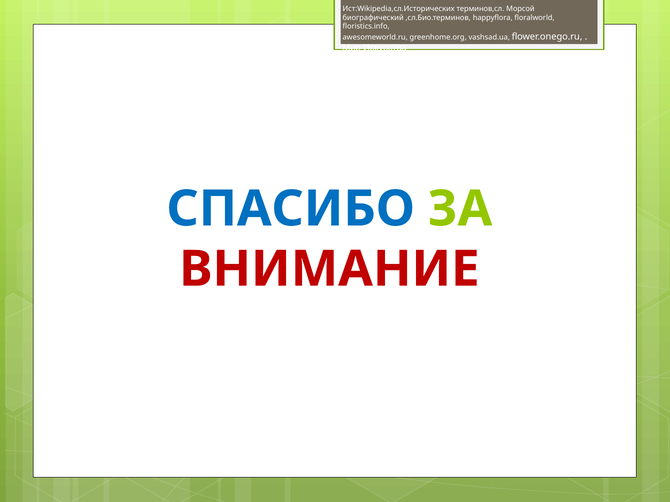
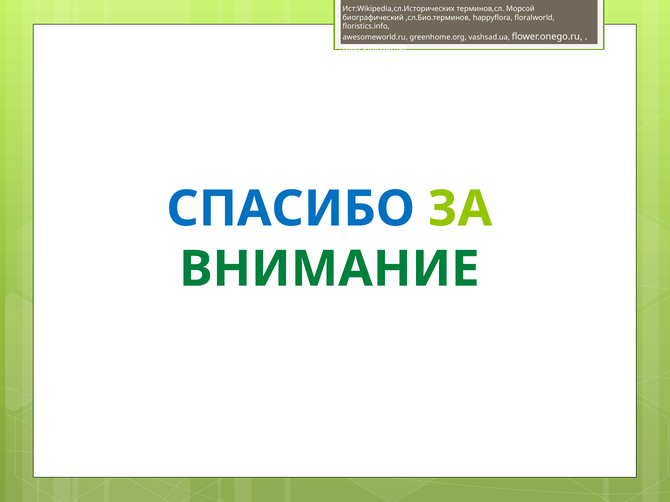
ВНИМАНИЕ colour: red -> green
